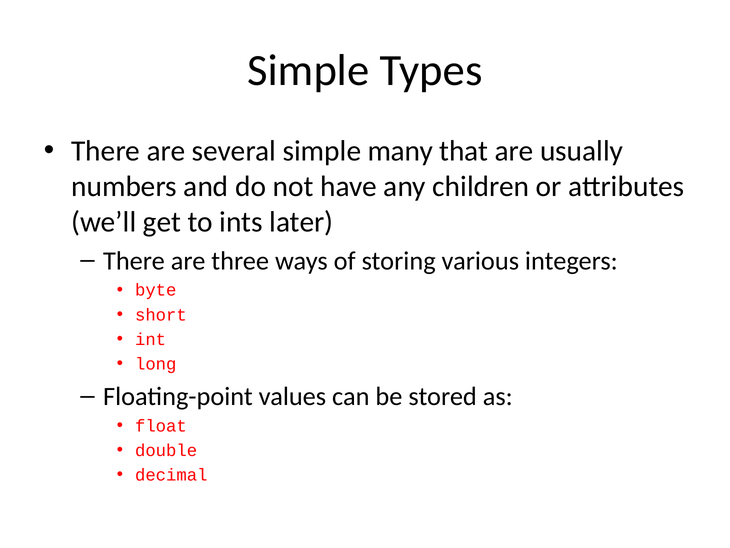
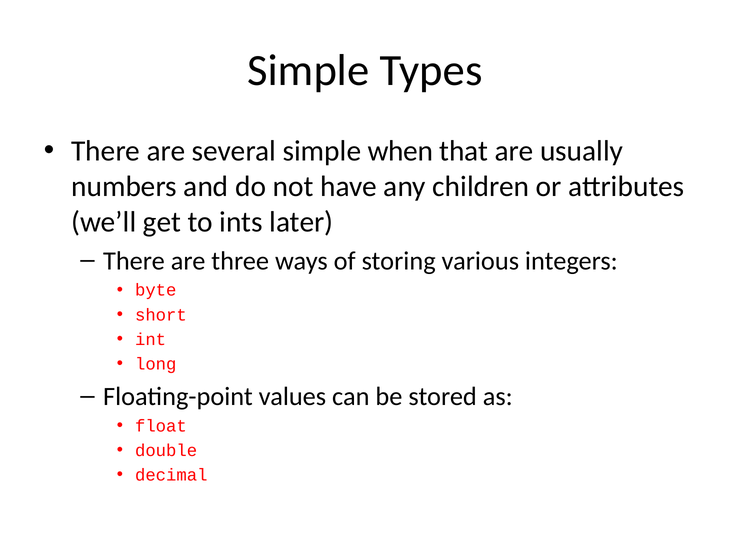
many: many -> when
